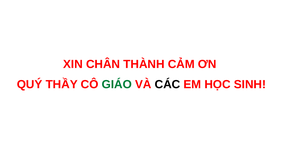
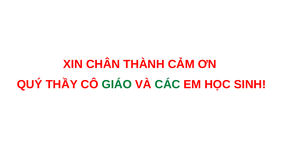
CÁC colour: black -> green
